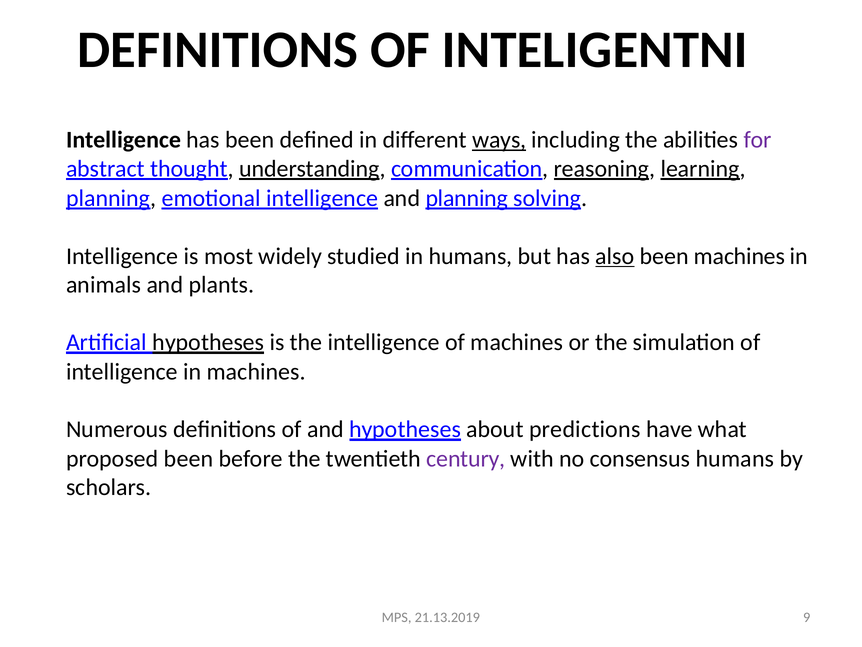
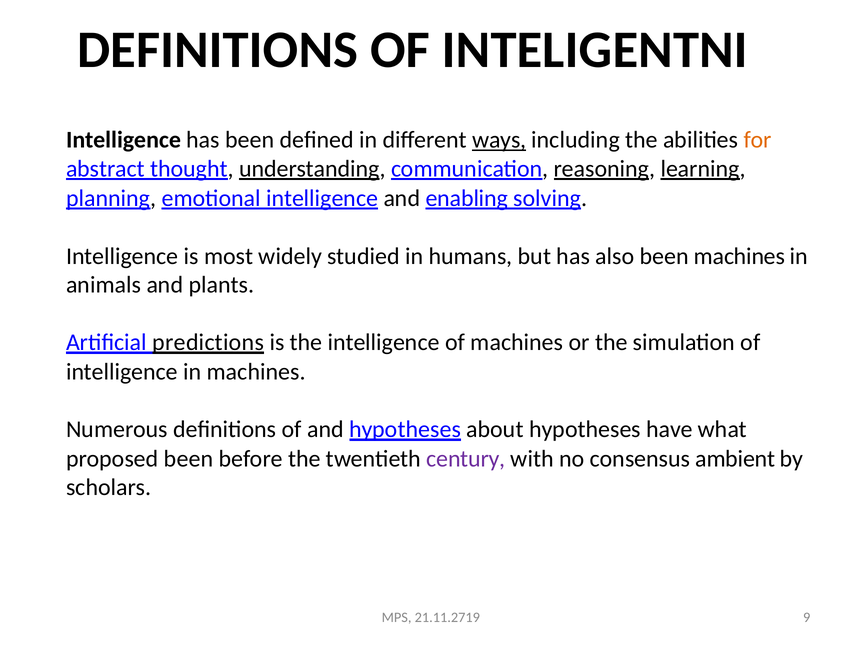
for colour: purple -> orange
and planning: planning -> enabling
also underline: present -> none
Artificial hypotheses: hypotheses -> predictions
about predictions: predictions -> hypotheses
consensus humans: humans -> ambient
21.13.2019: 21.13.2019 -> 21.11.2719
